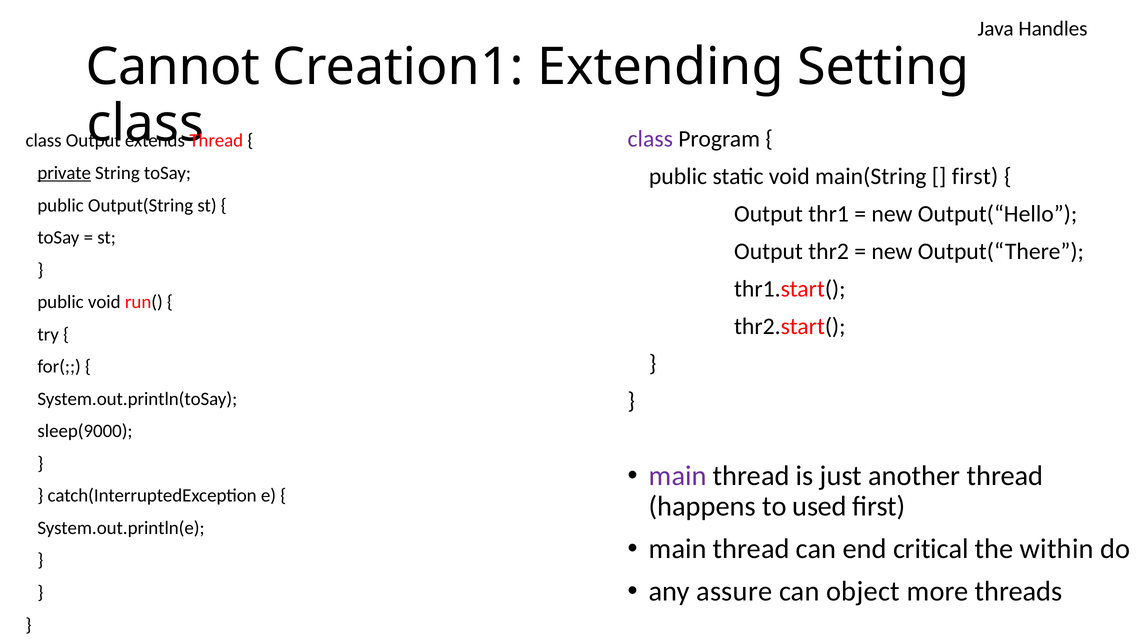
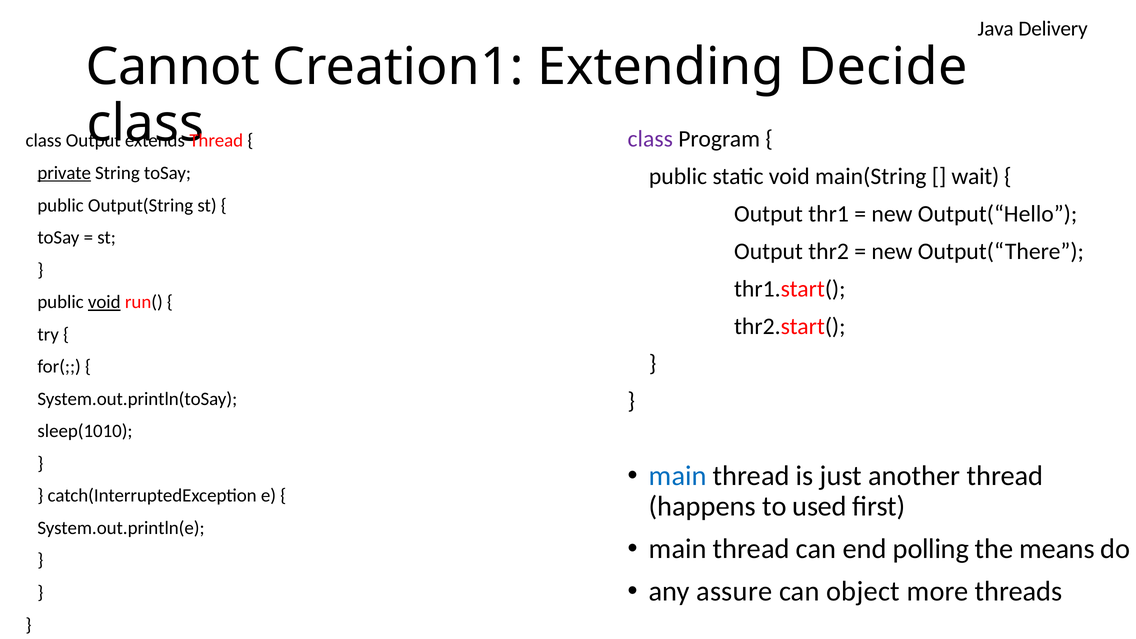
Handles: Handles -> Delivery
Setting: Setting -> Decide
first at (975, 176): first -> wait
void at (104, 302) underline: none -> present
sleep(9000: sleep(9000 -> sleep(1010
main at (678, 476) colour: purple -> blue
critical: critical -> polling
within: within -> means
